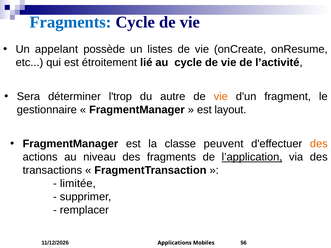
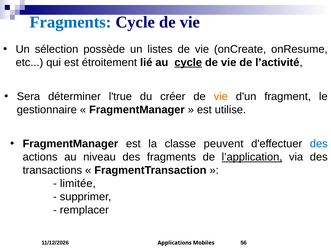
appelant: appelant -> sélection
cycle at (188, 63) underline: none -> present
l'trop: l'trop -> l'true
autre: autre -> créer
layout: layout -> utilise
des at (319, 144) colour: orange -> blue
